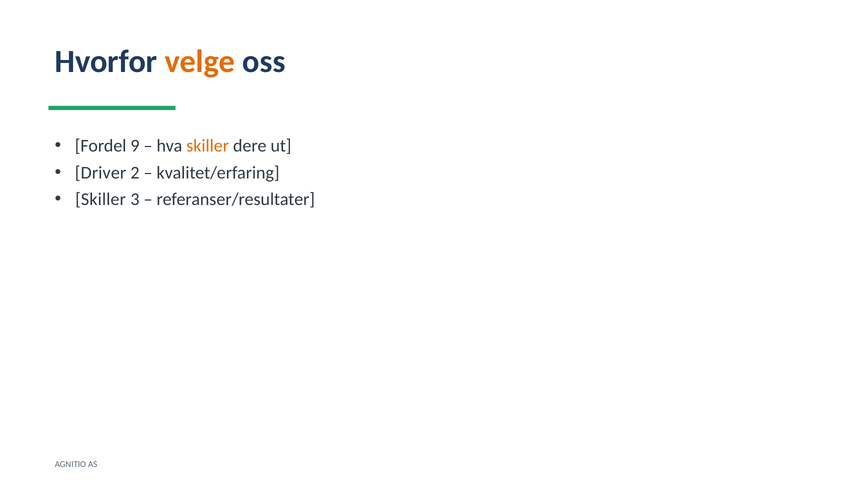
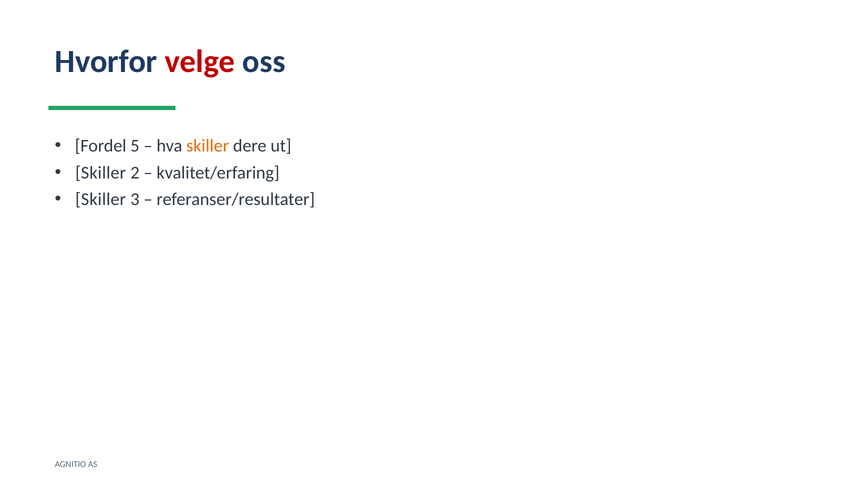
velge colour: orange -> red
9: 9 -> 5
Driver at (101, 173): Driver -> Skiller
